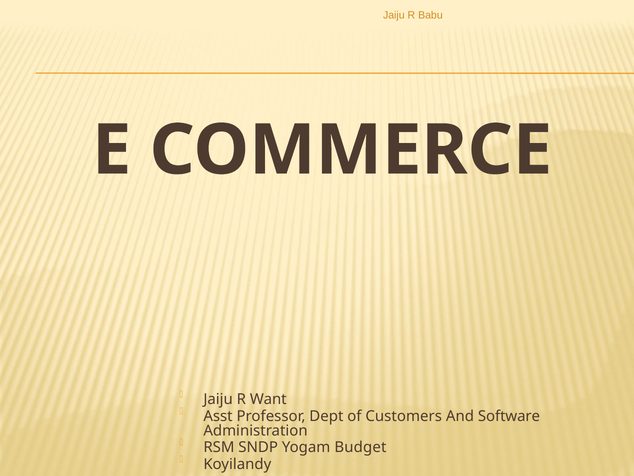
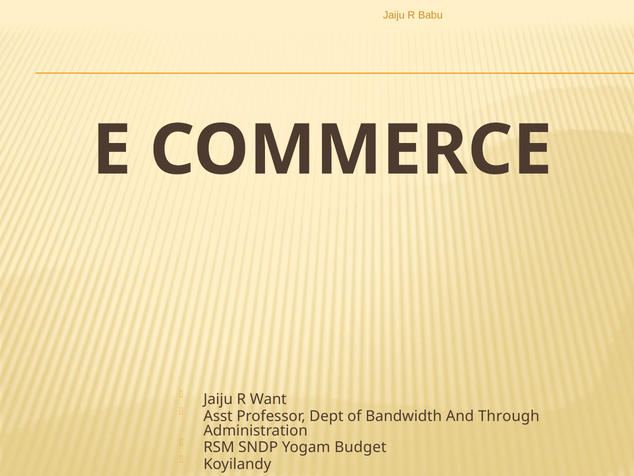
Customers: Customers -> Bandwidth
Software: Software -> Through
